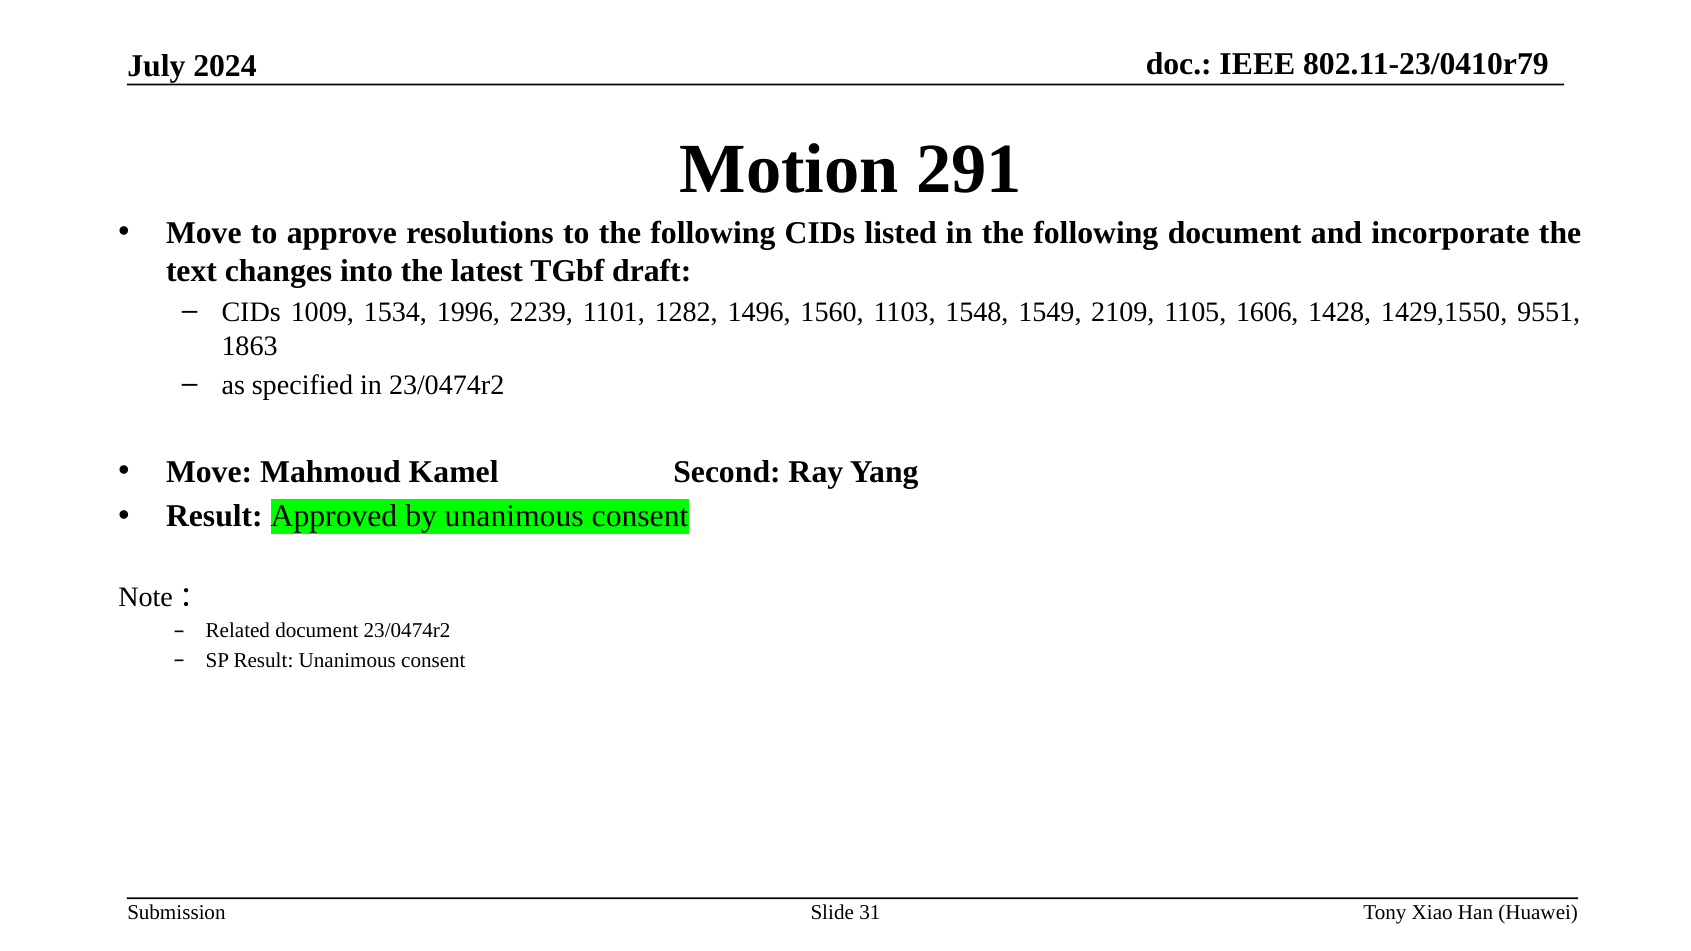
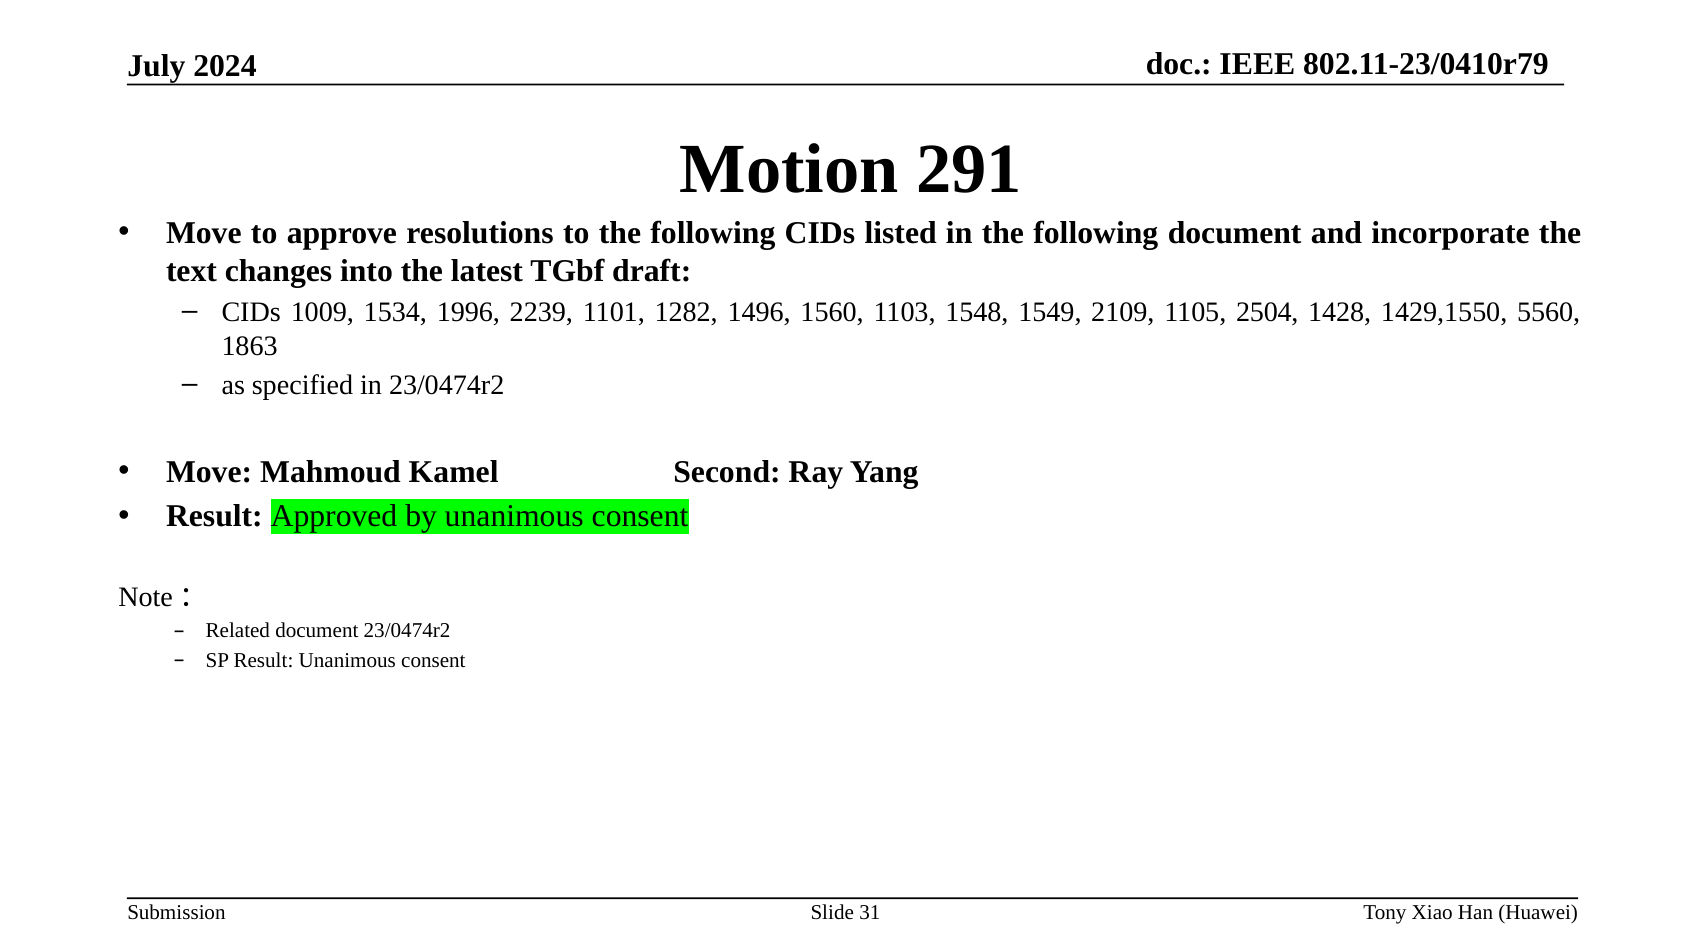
1606: 1606 -> 2504
9551: 9551 -> 5560
